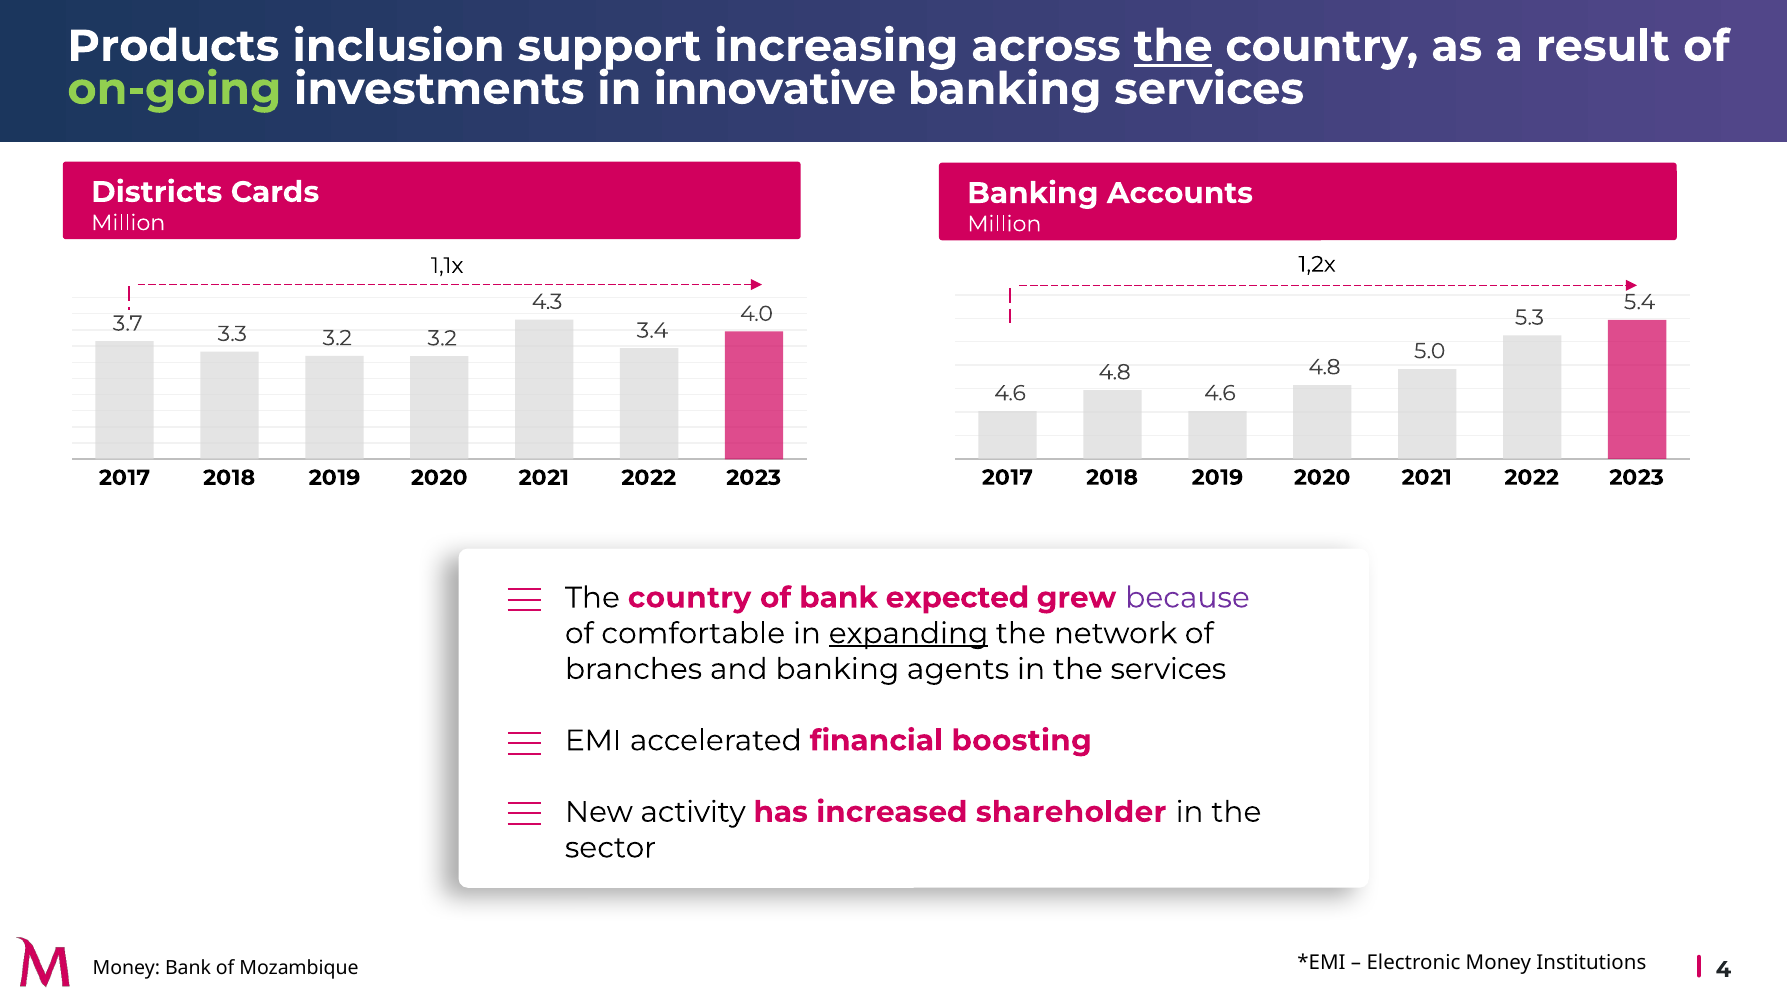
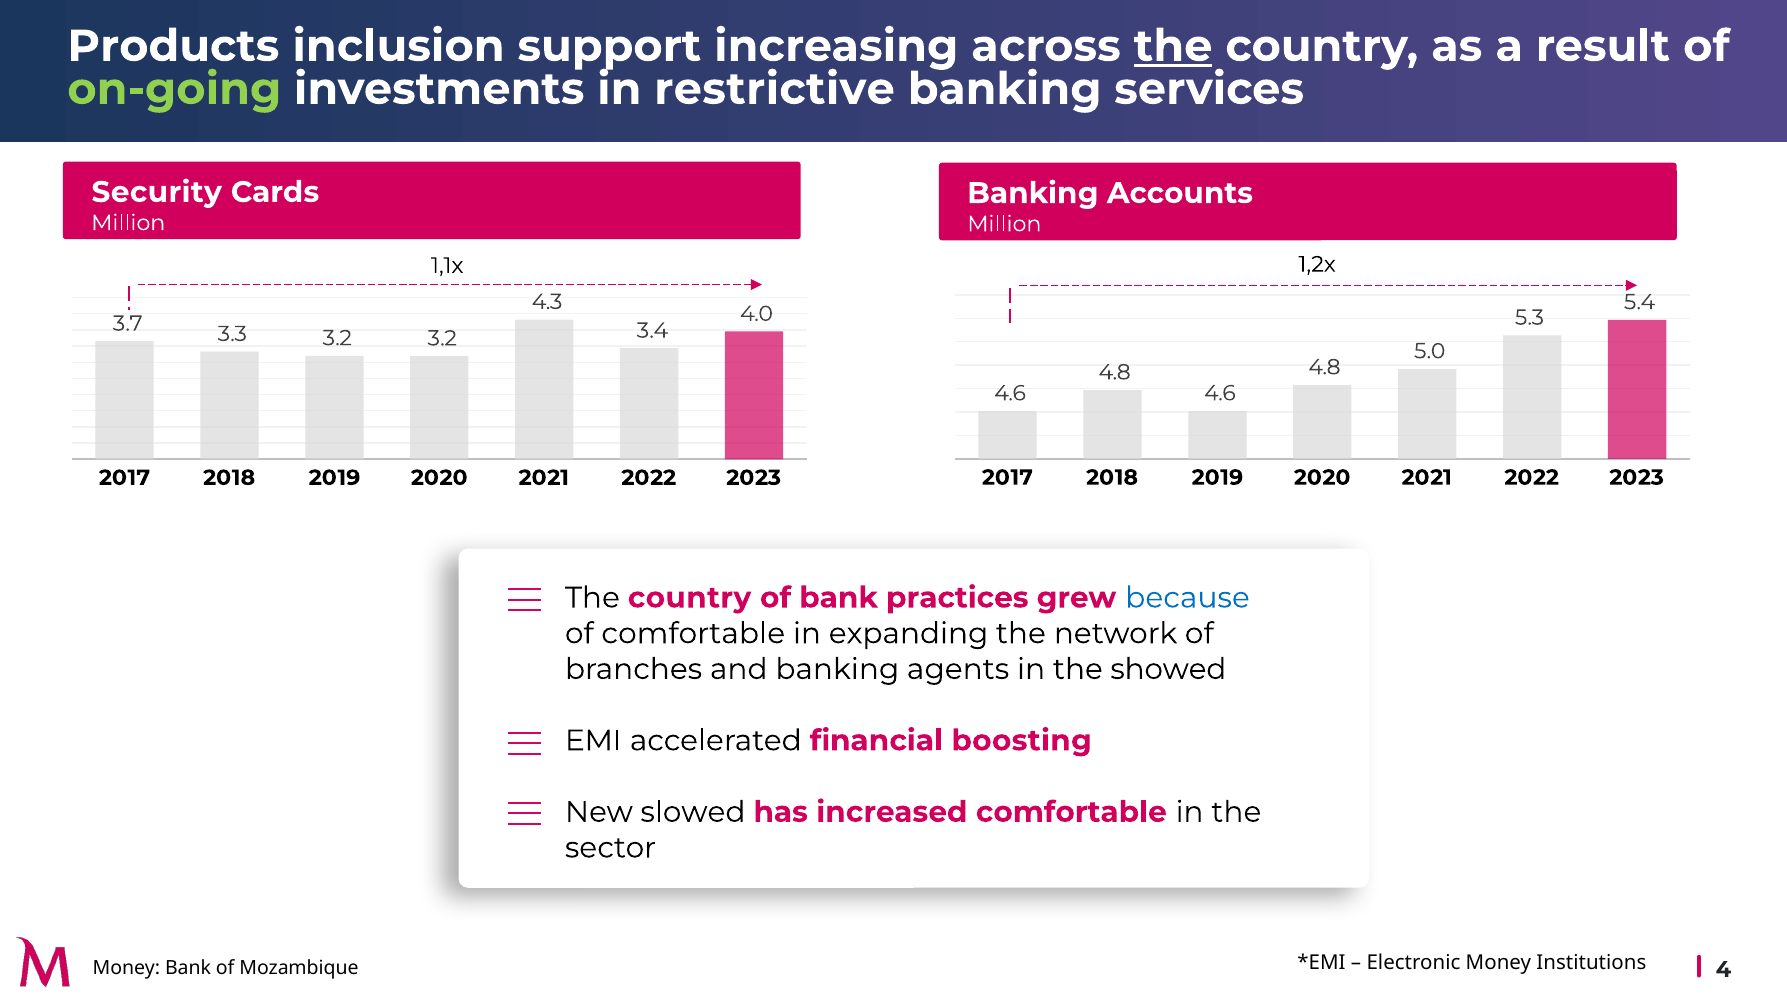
innovative: innovative -> restrictive
Districts: Districts -> Security
expected: expected -> practices
because colour: purple -> blue
expanding underline: present -> none
the services: services -> showed
activity: activity -> slowed
increased shareholder: shareholder -> comfortable
